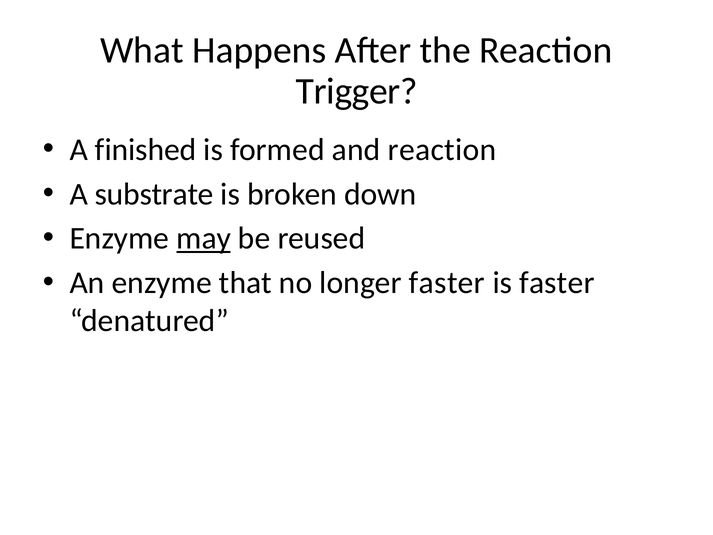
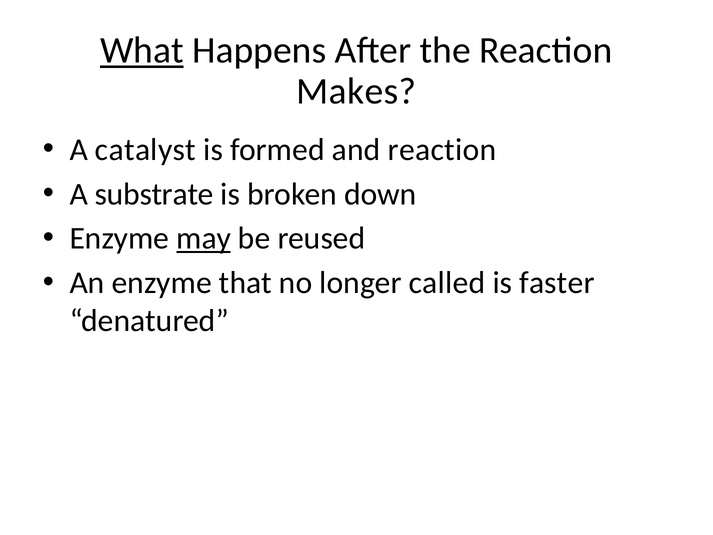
What underline: none -> present
Trigger: Trigger -> Makes
finished: finished -> catalyst
longer faster: faster -> called
